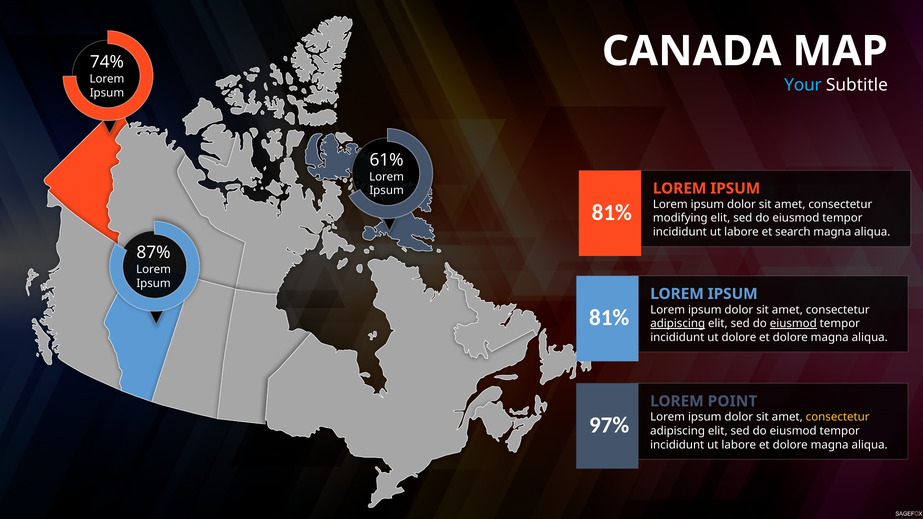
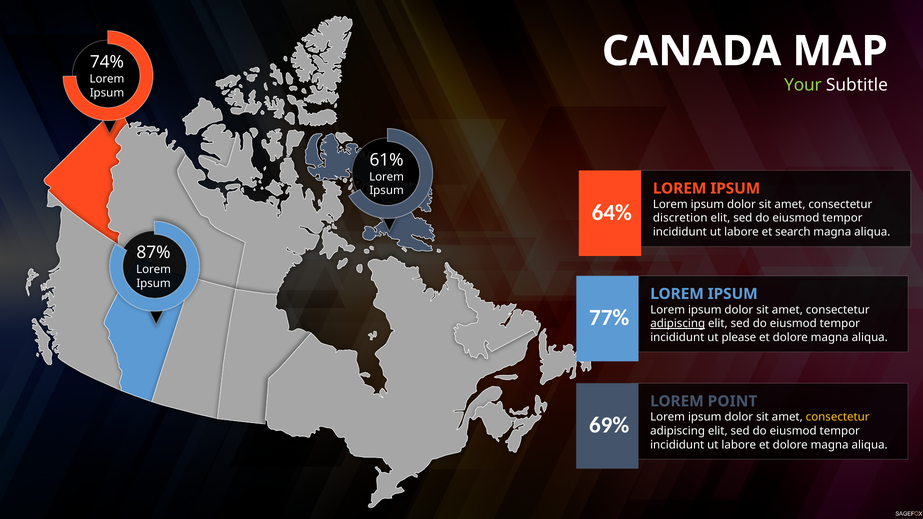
Your colour: light blue -> light green
81% at (612, 213): 81% -> 64%
modifying: modifying -> discretion
81% at (609, 318): 81% -> 77%
eiusmod at (793, 324) underline: present -> none
ut dolore: dolore -> please
97%: 97% -> 69%
